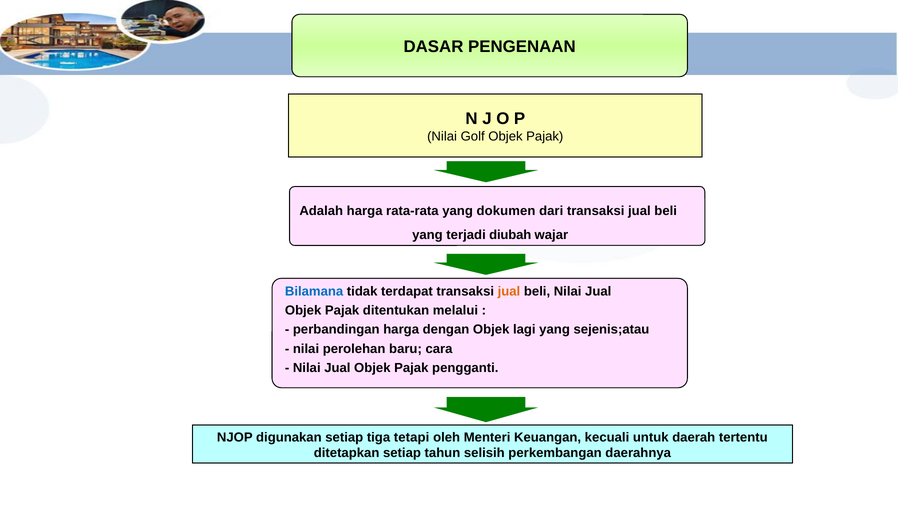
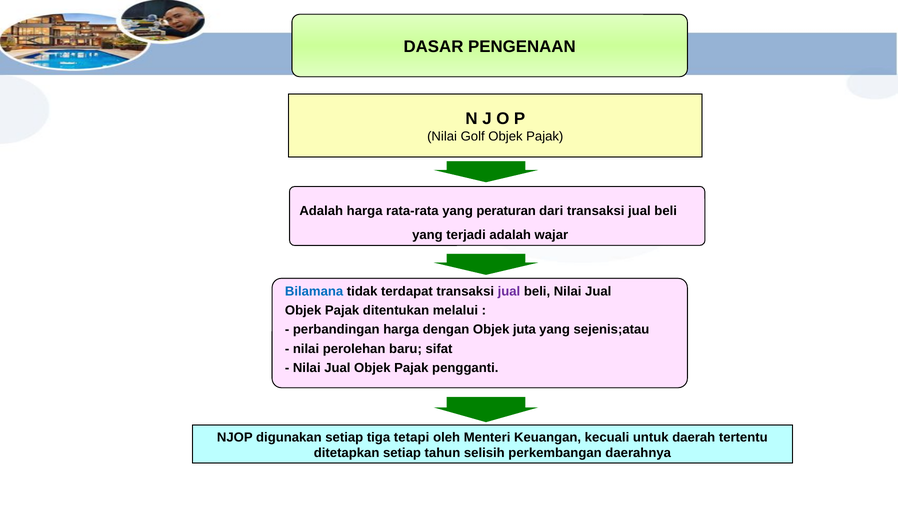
dokumen: dokumen -> peraturan
terjadi diubah: diubah -> adalah
jual at (509, 291) colour: orange -> purple
lagi: lagi -> juta
cara: cara -> sifat
